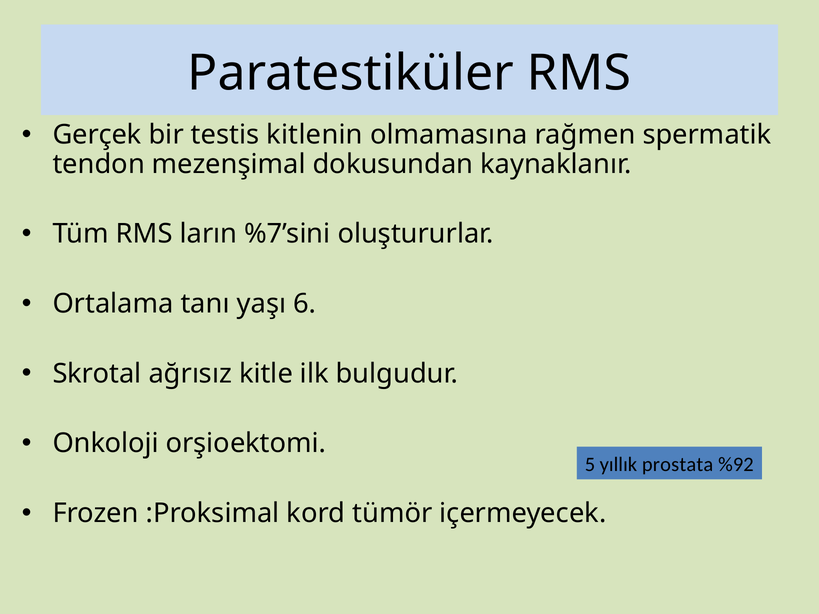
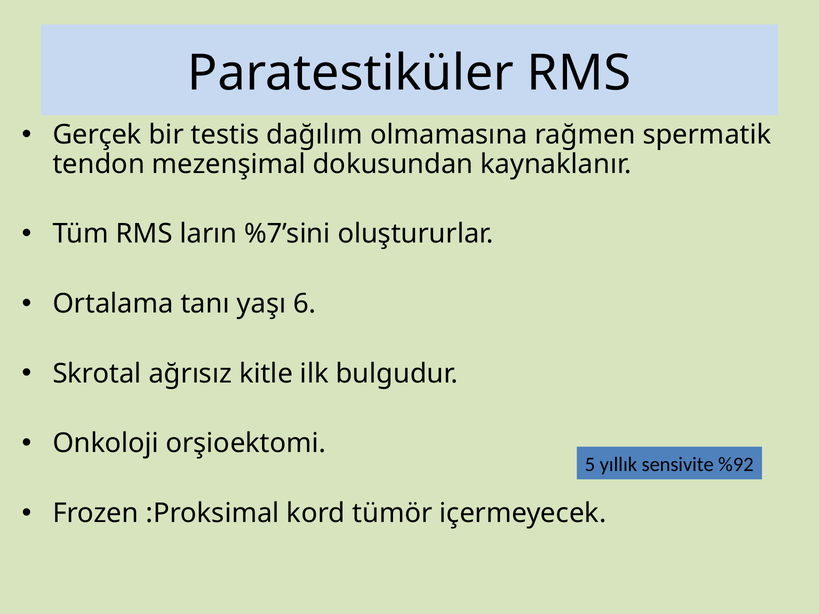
kitlenin: kitlenin -> dağılım
prostata: prostata -> sensivite
